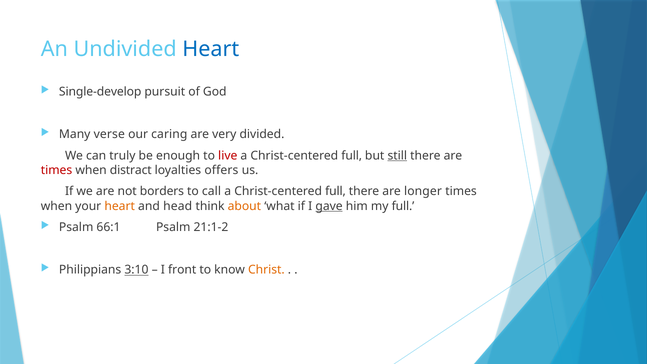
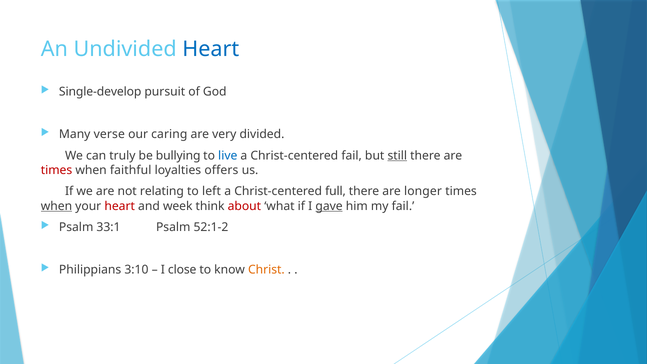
enough: enough -> bullying
live colour: red -> blue
full at (352, 156): full -> fail
distract: distract -> faithful
borders: borders -> relating
call: call -> left
when at (56, 206) underline: none -> present
heart at (120, 206) colour: orange -> red
head: head -> week
about colour: orange -> red
my full: full -> fail
66:1: 66:1 -> 33:1
21:1-2: 21:1-2 -> 52:1-2
3:10 underline: present -> none
front: front -> close
